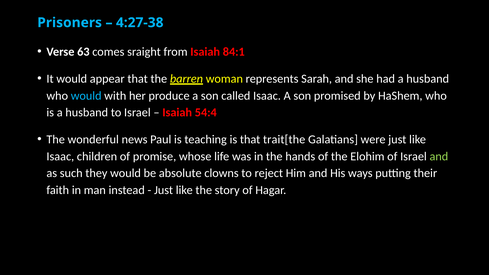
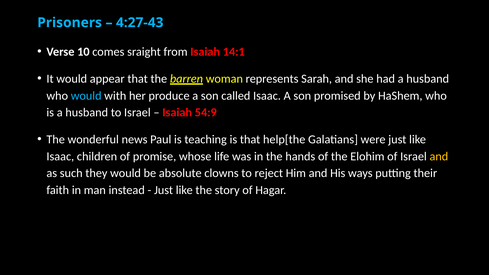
4:27-38: 4:27-38 -> 4:27-43
63: 63 -> 10
84:1: 84:1 -> 14:1
54:4: 54:4 -> 54:9
trait[the: trait[the -> help[the
and at (439, 156) colour: light green -> yellow
